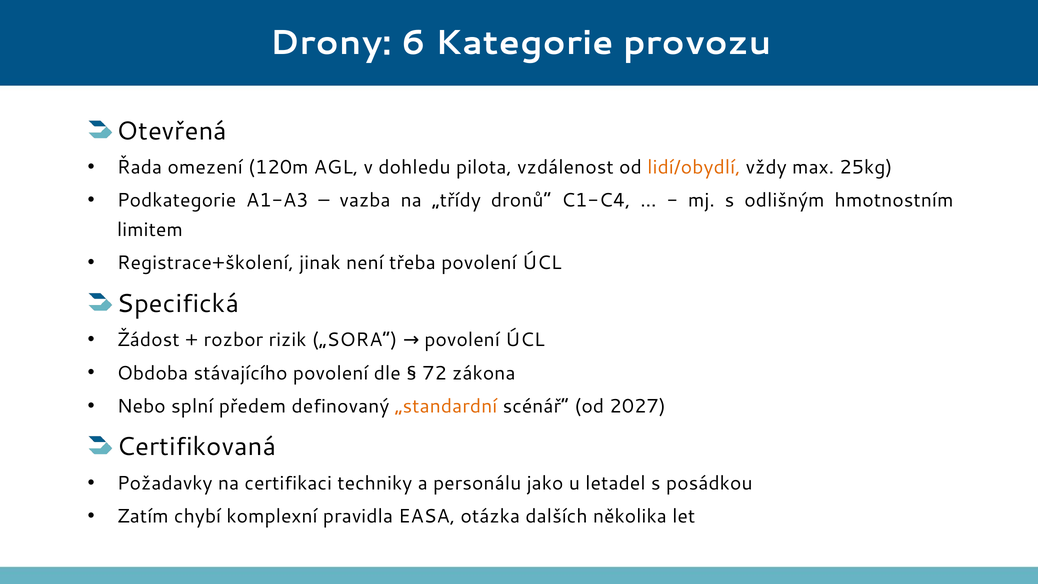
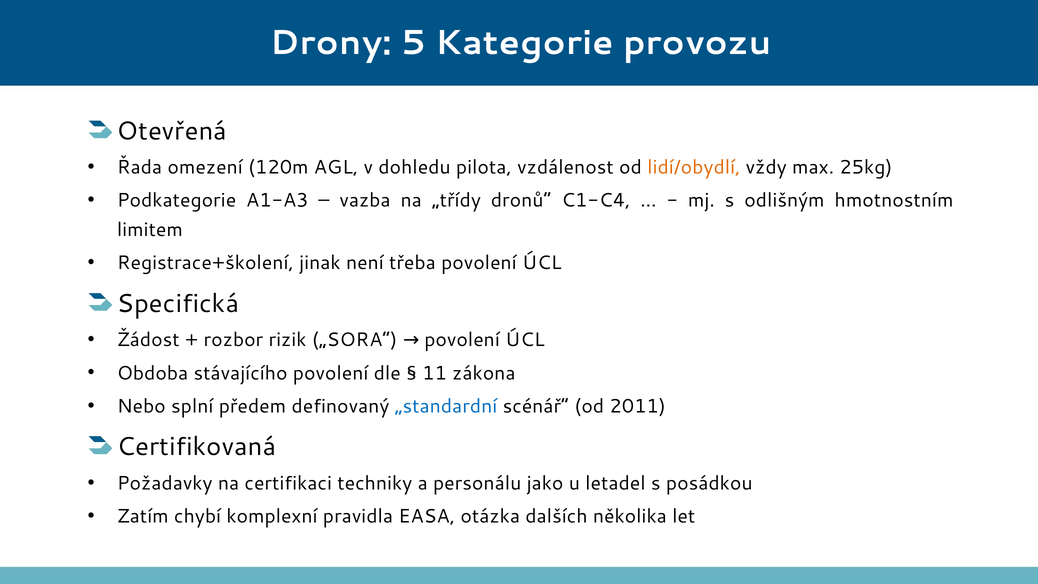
6: 6 -> 5
72: 72 -> 11
„standardní colour: orange -> blue
2027: 2027 -> 2011
